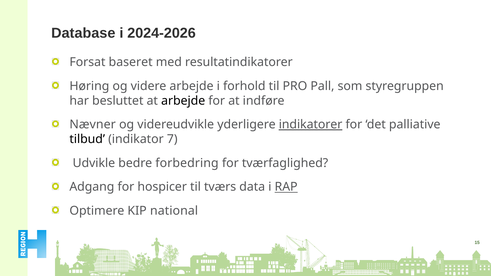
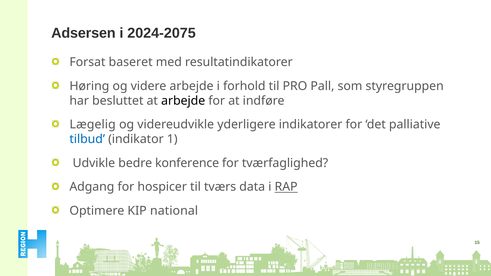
Database: Database -> Adsersen
2024-2026: 2024-2026 -> 2024-2075
Nævner: Nævner -> Lægelig
indikatorer underline: present -> none
tilbud colour: black -> blue
7: 7 -> 1
forbedring: forbedring -> konference
